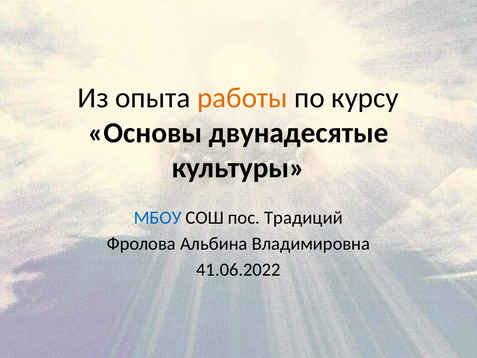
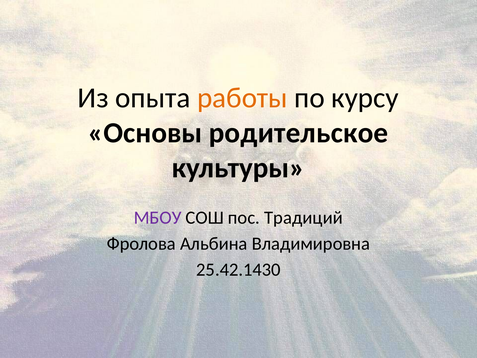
двунадесятые: двунадесятые -> родительское
МБОУ colour: blue -> purple
41.06.2022: 41.06.2022 -> 25.42.1430
